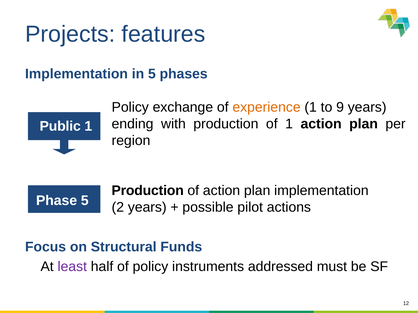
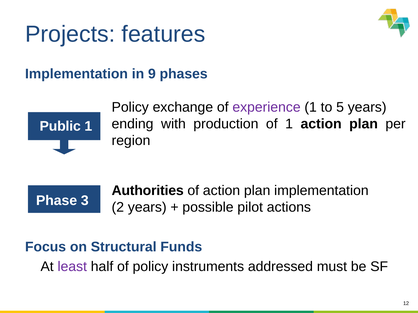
in 5: 5 -> 9
experience colour: orange -> purple
9: 9 -> 5
Production at (148, 191): Production -> Authorities
Phase 5: 5 -> 3
